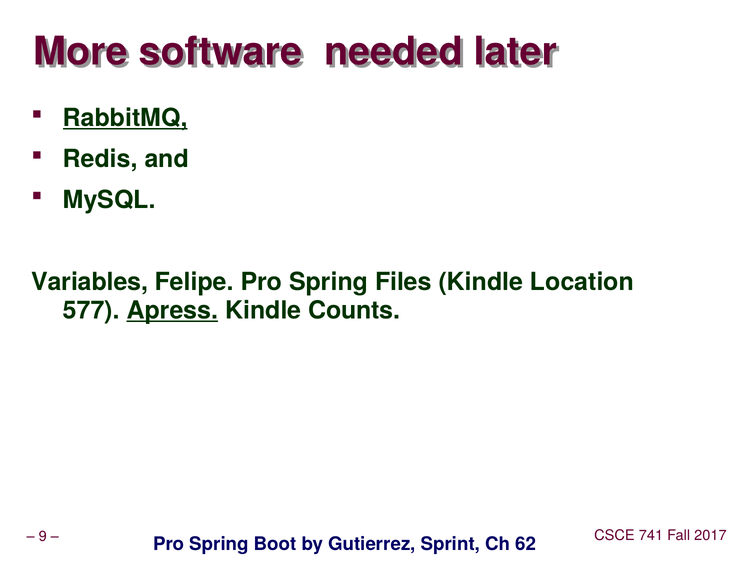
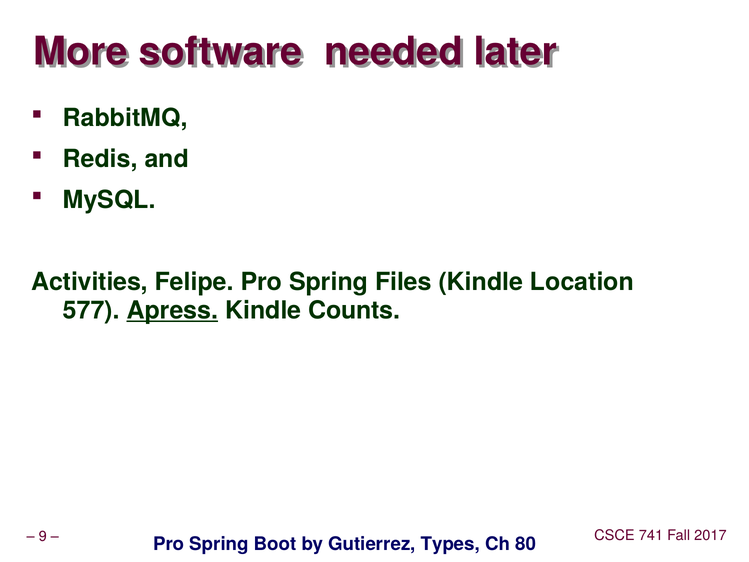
RabbitMQ underline: present -> none
Variables: Variables -> Activities
Sprint: Sprint -> Types
62: 62 -> 80
